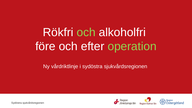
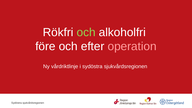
operation colour: light green -> pink
